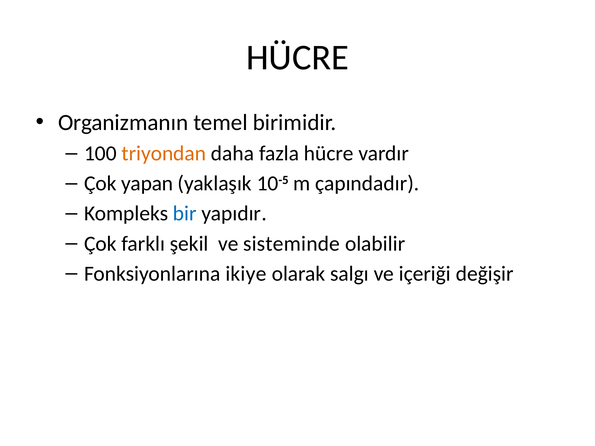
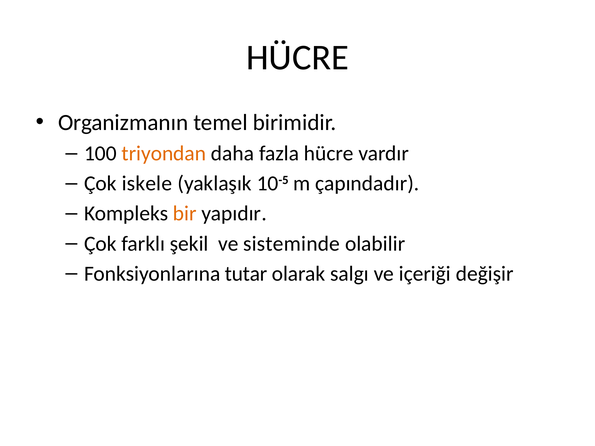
yapan: yapan -> iskele
bir colour: blue -> orange
ikiye: ikiye -> tutar
